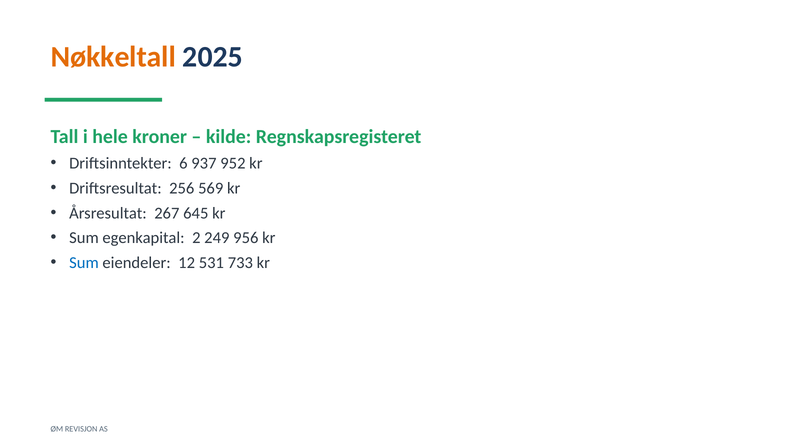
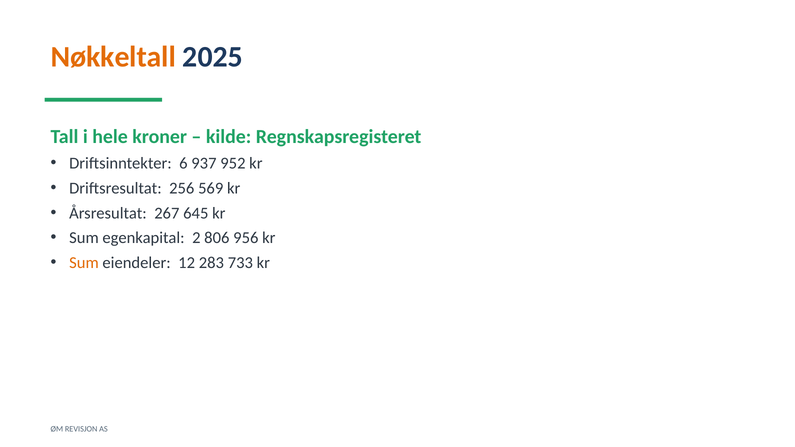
249: 249 -> 806
Sum at (84, 263) colour: blue -> orange
531: 531 -> 283
